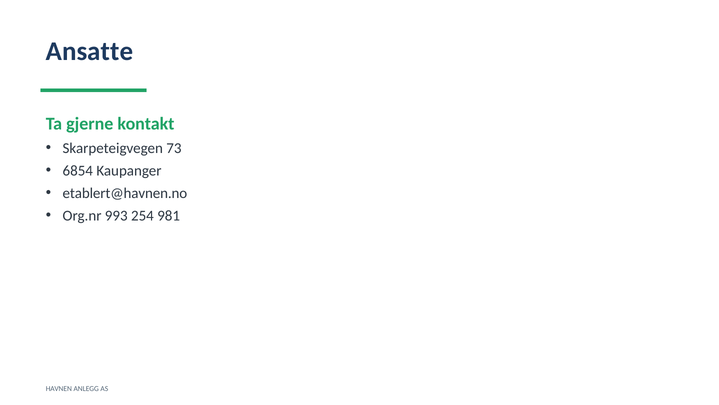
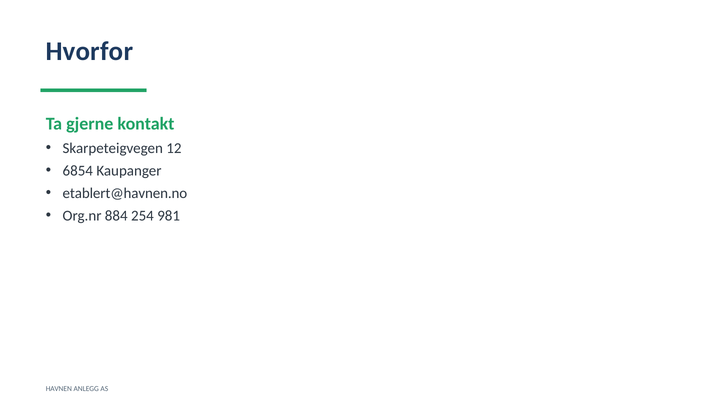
Ansatte: Ansatte -> Hvorfor
73: 73 -> 12
993: 993 -> 884
